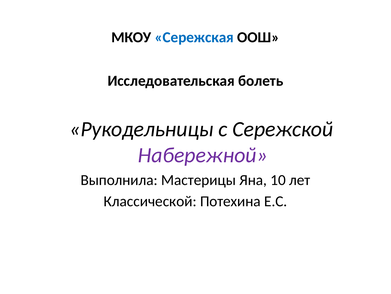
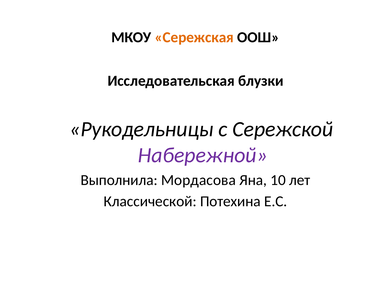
Сережская colour: blue -> orange
болеть: болеть -> блузки
Мастерицы: Мастерицы -> Мордасова
